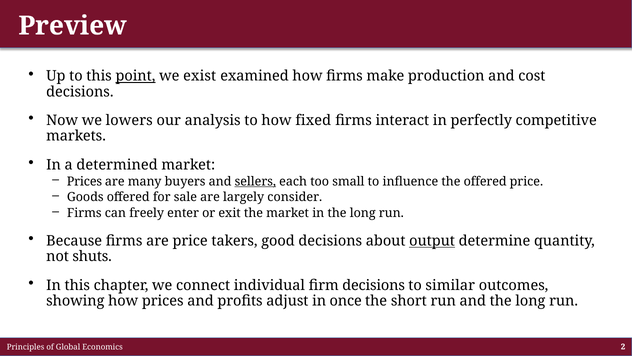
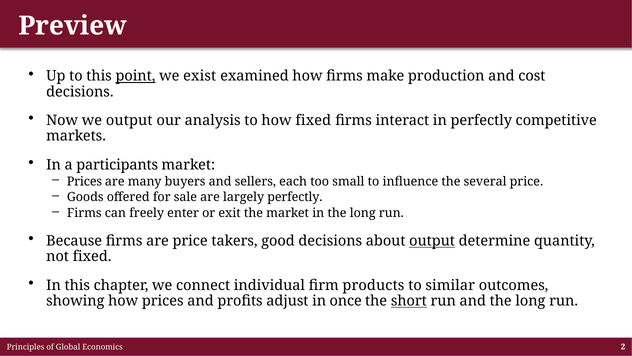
we lowers: lowers -> output
determined: determined -> participants
sellers underline: present -> none
the offered: offered -> several
largely consider: consider -> perfectly
not shuts: shuts -> fixed
firm decisions: decisions -> products
short underline: none -> present
